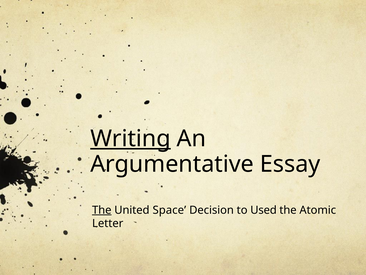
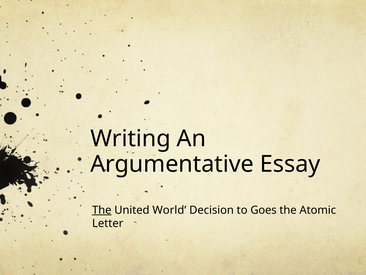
Writing underline: present -> none
Space: Space -> World
Used: Used -> Goes
